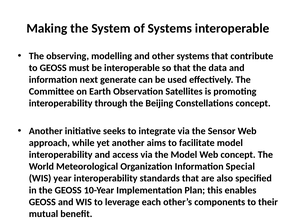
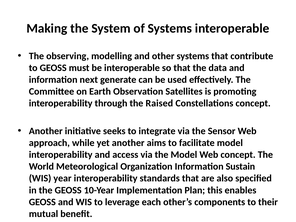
Beijing: Beijing -> Raised
Special: Special -> Sustain
